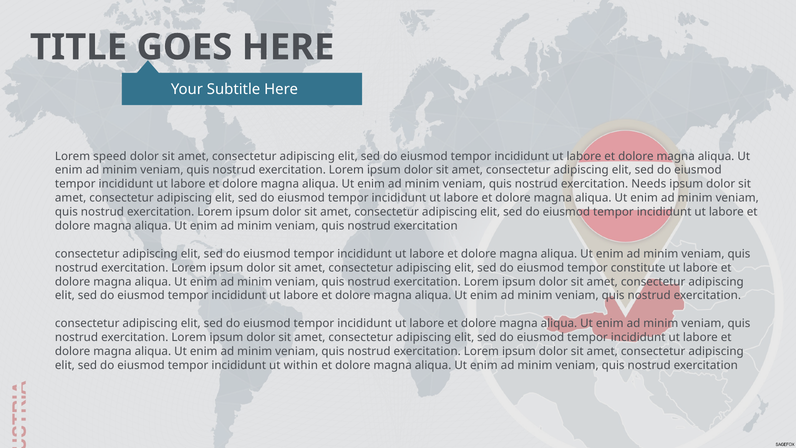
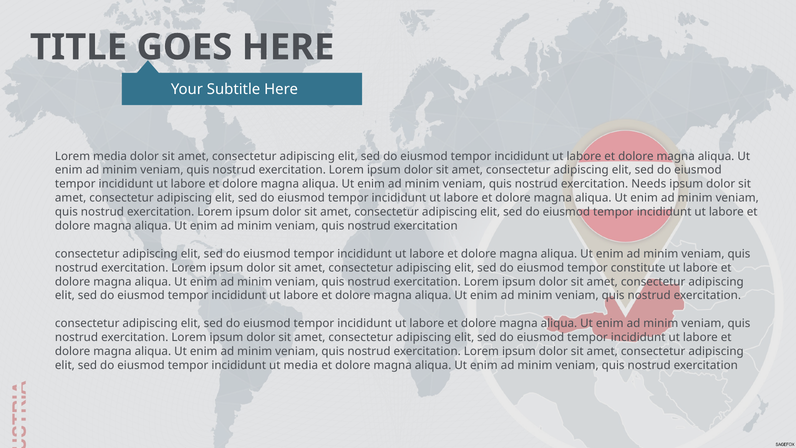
Lorem speed: speed -> media
ut within: within -> media
